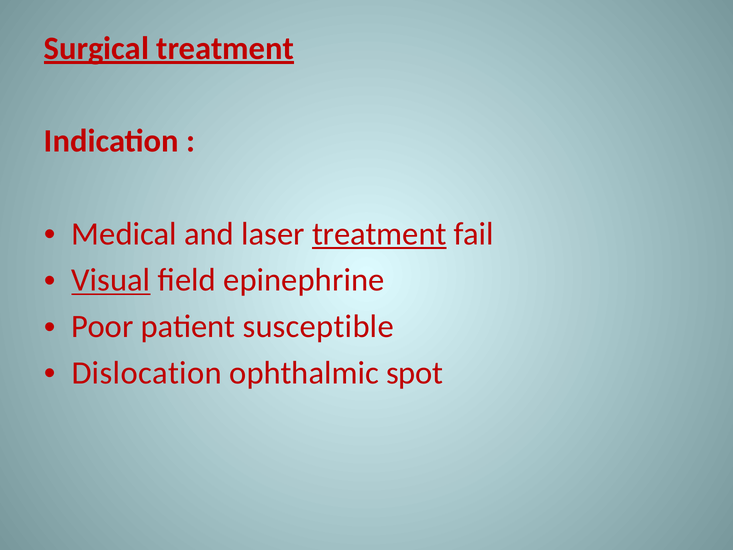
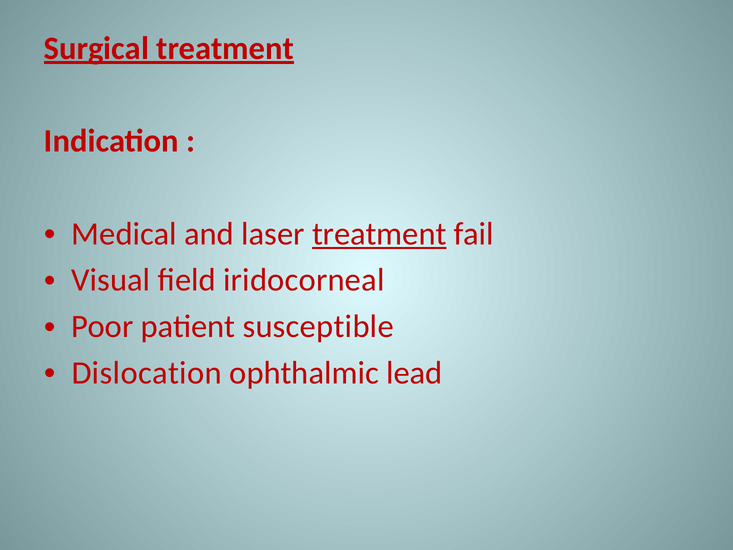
Visual underline: present -> none
epinephrine: epinephrine -> iridocorneal
spot: spot -> lead
